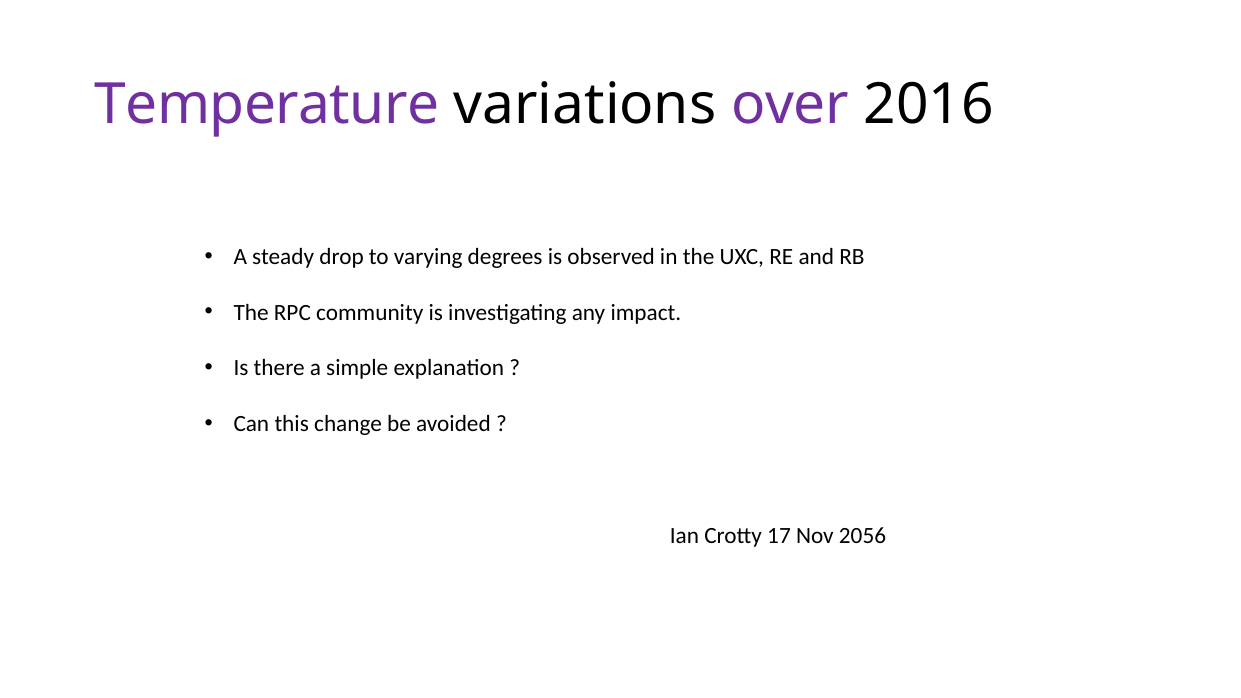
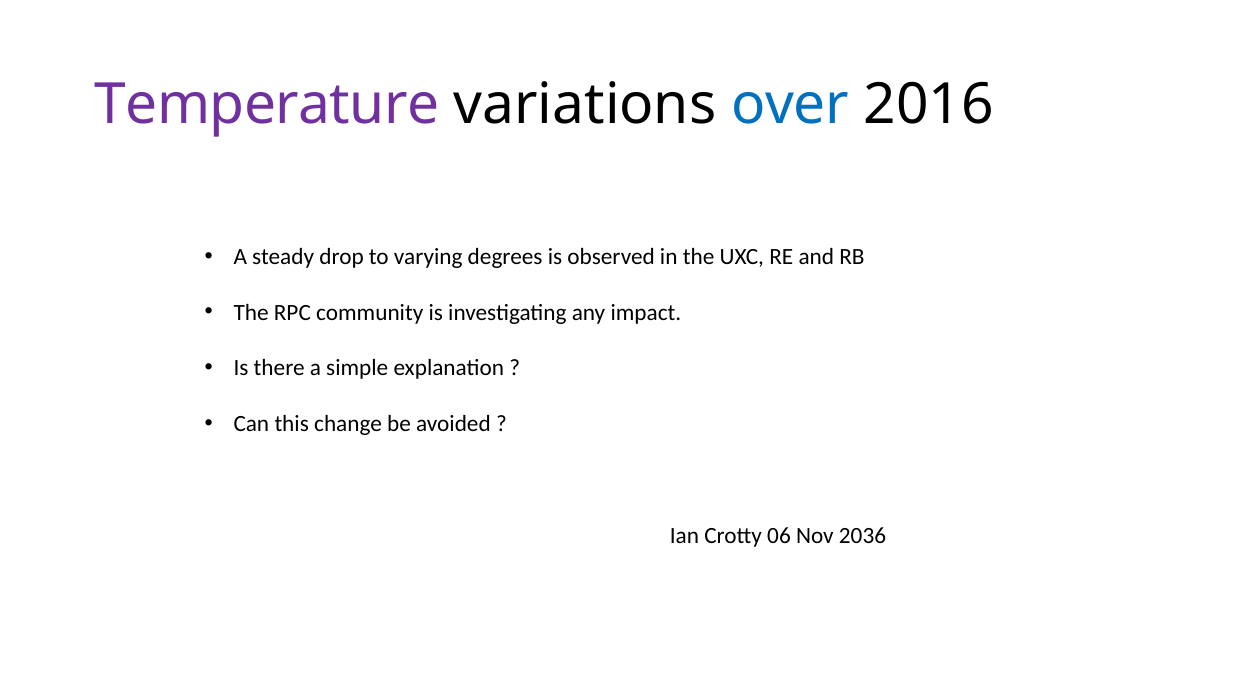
over colour: purple -> blue
17: 17 -> 06
2056: 2056 -> 2036
